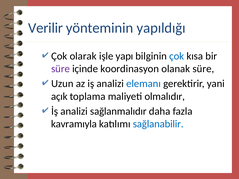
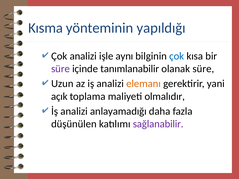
Verilir: Verilir -> Kısma
Çok olarak: olarak -> analizi
yapı: yapı -> aynı
koordinasyon: koordinasyon -> tanımlanabilir
elemanı colour: blue -> orange
sağlanmalıdır: sağlanmalıdır -> anlayamadığı
kavramıyla: kavramıyla -> düşünülen
sağlanabilir colour: blue -> purple
